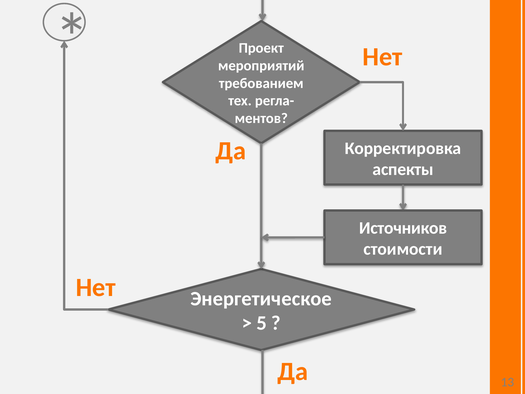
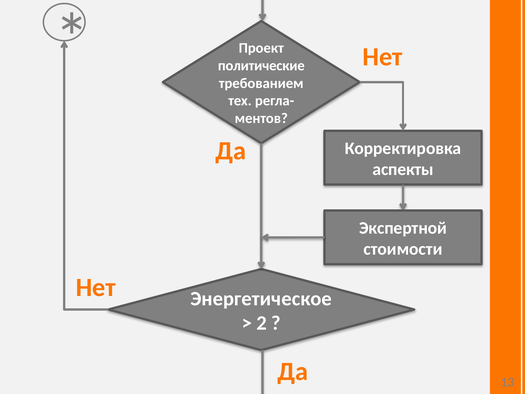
мероприятий: мероприятий -> политические
Источников: Источников -> Экспертной
5: 5 -> 2
